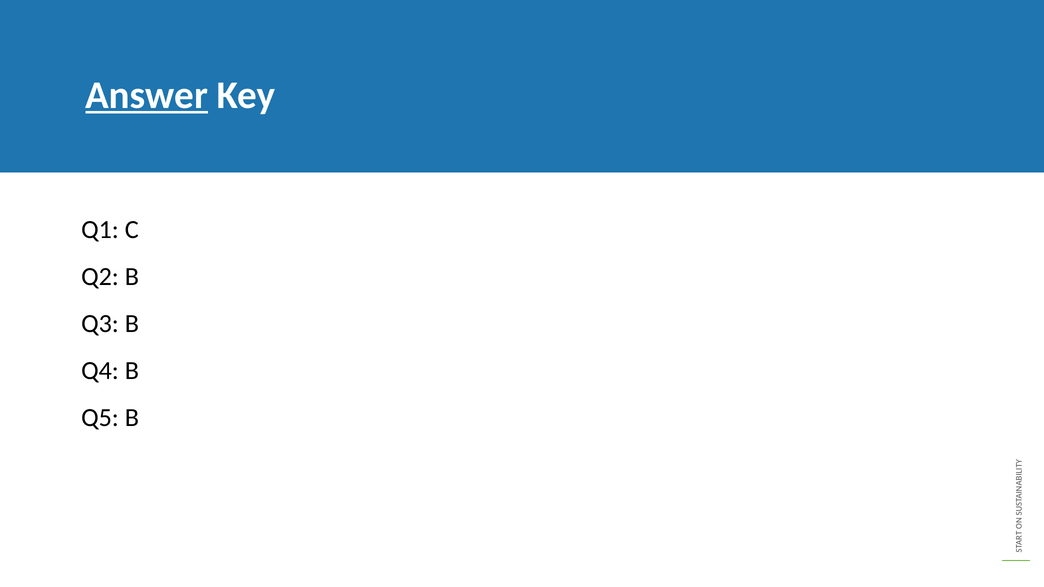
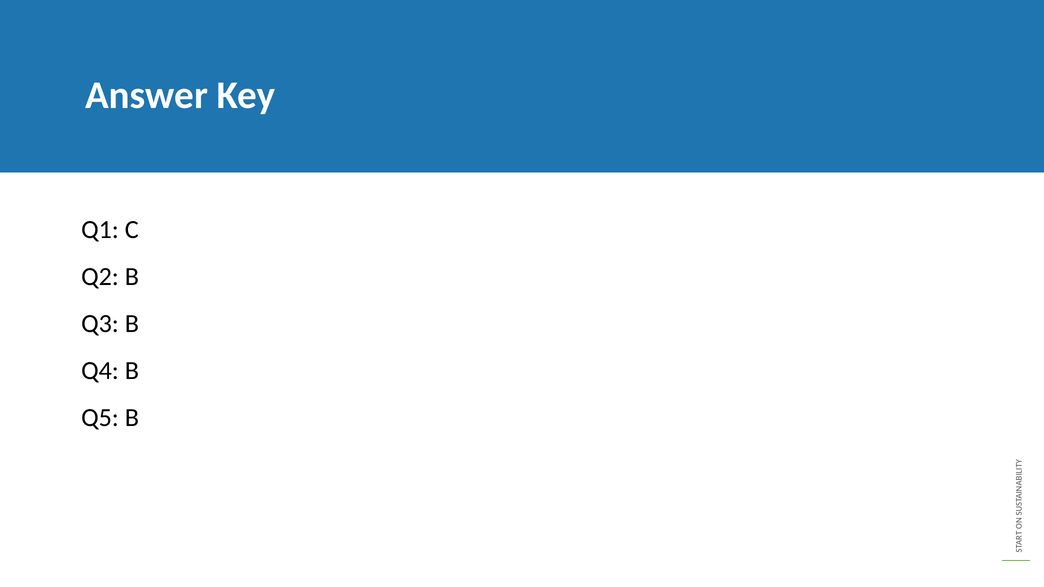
Answer underline: present -> none
